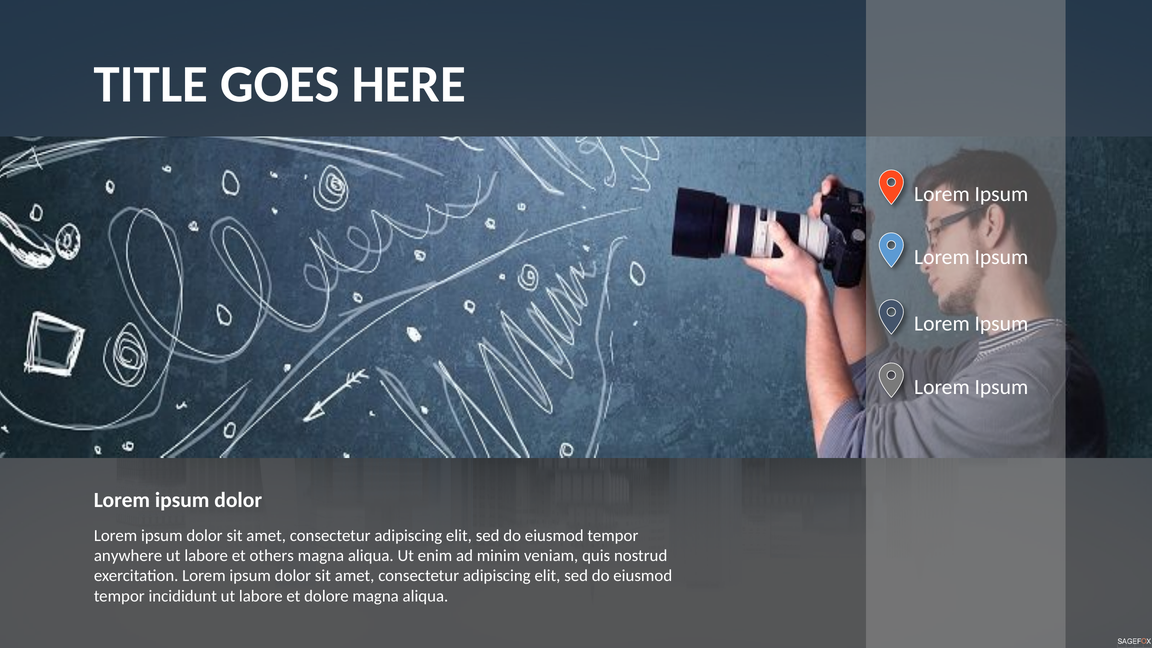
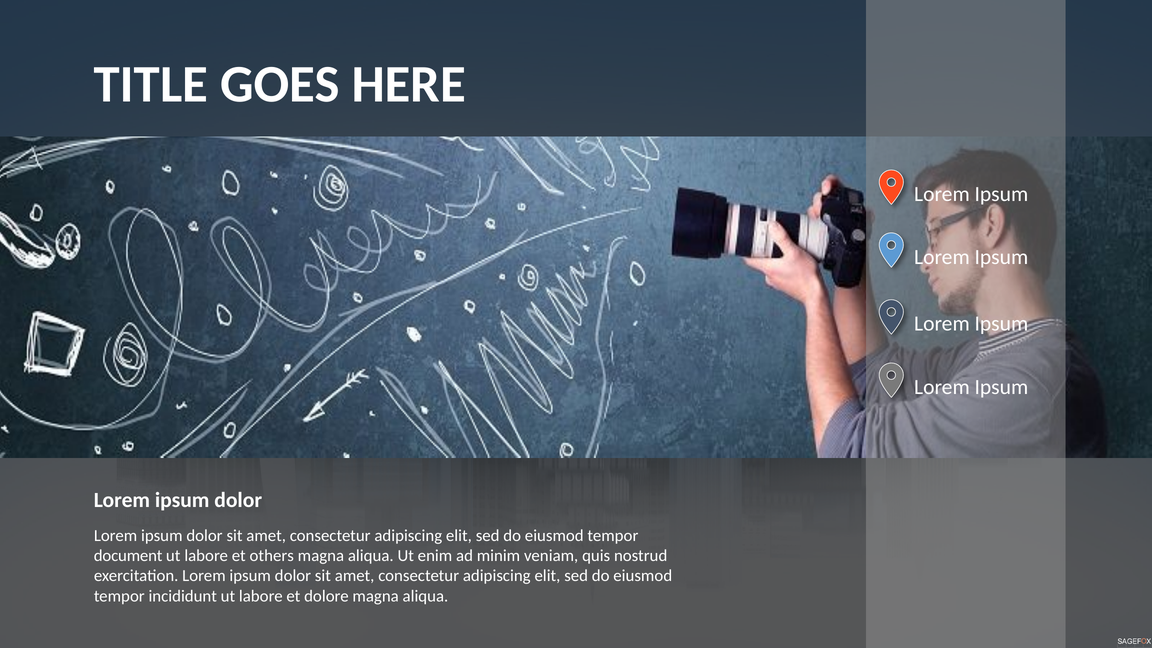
anywhere: anywhere -> document
